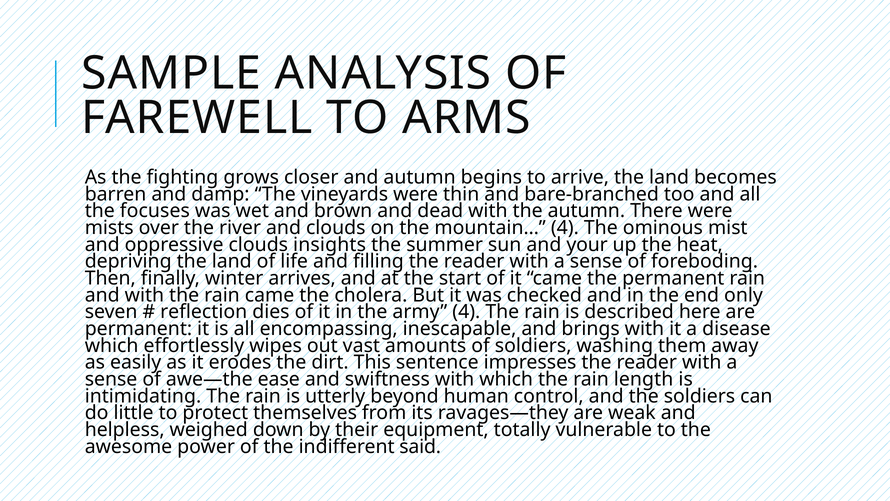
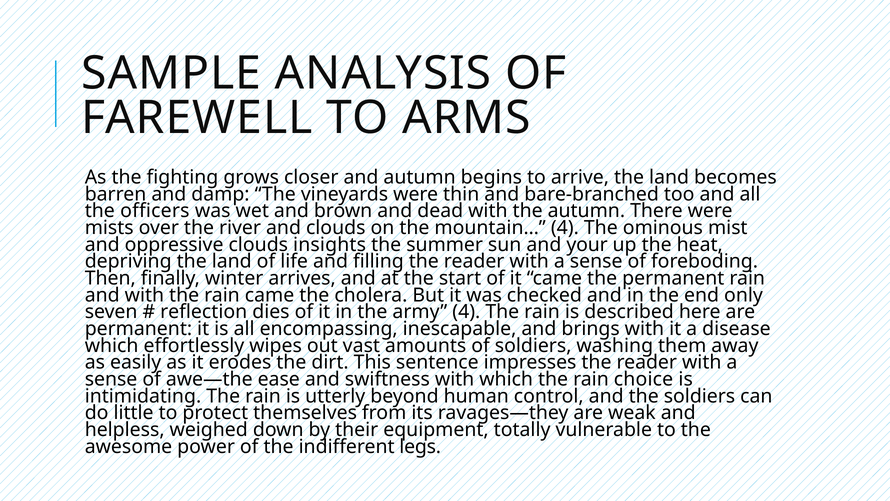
focuses: focuses -> officers
length: length -> choice
said: said -> legs
